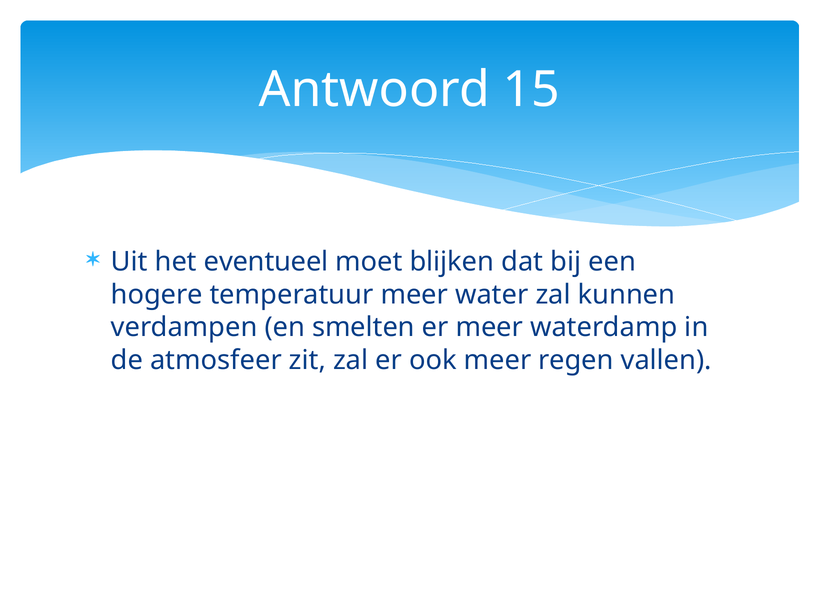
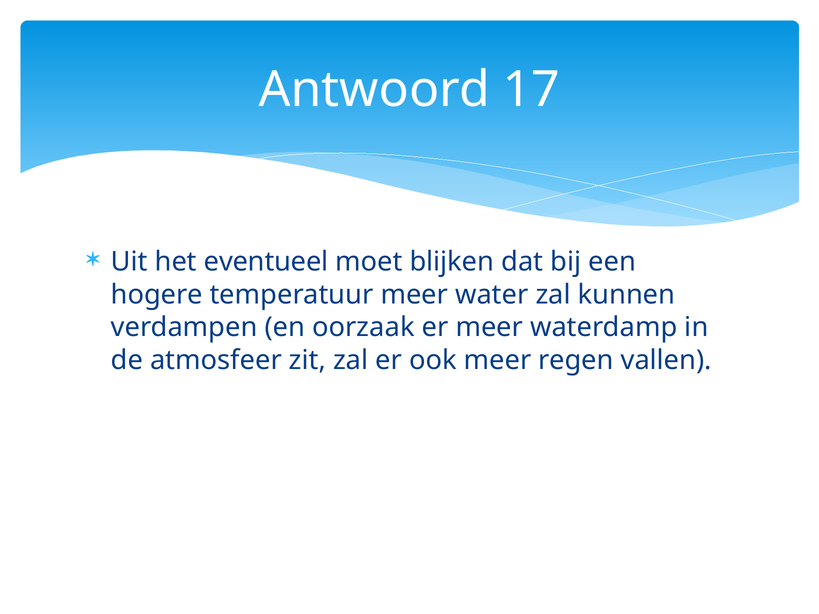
15: 15 -> 17
smelten: smelten -> oorzaak
